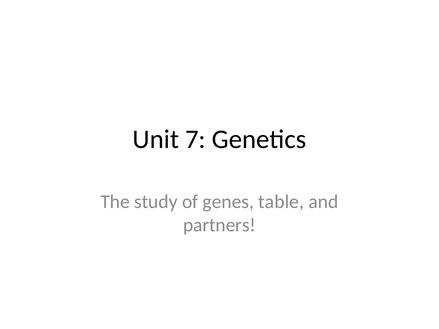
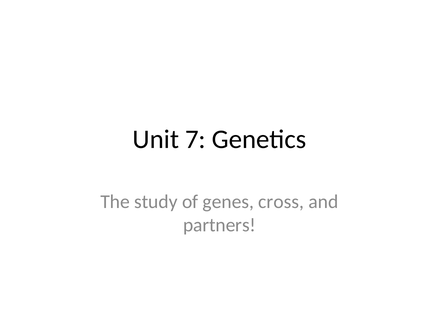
table: table -> cross
